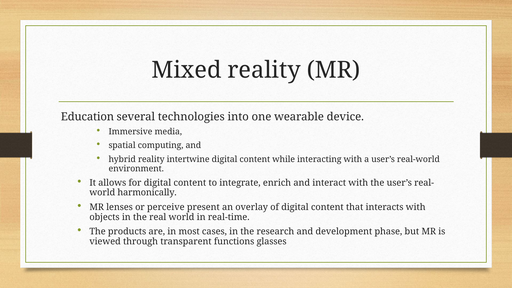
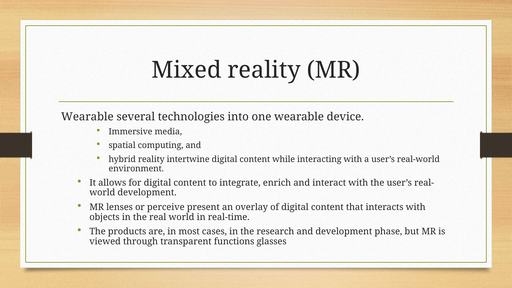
Education at (87, 117): Education -> Wearable
world harmonically: harmonically -> development
